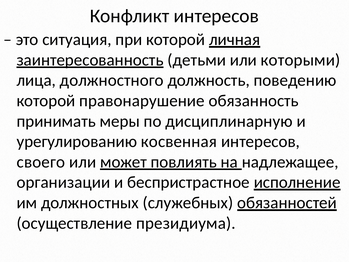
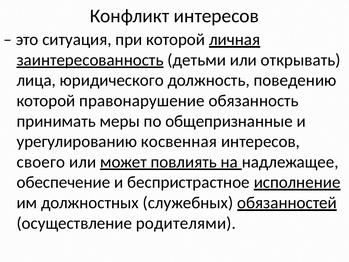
которыми: которыми -> открывать
должностного: должностного -> юридического
дисциплинарную: дисциплинарную -> общепризнанные
организации: организации -> обеспечение
президиума: президиума -> родителями
